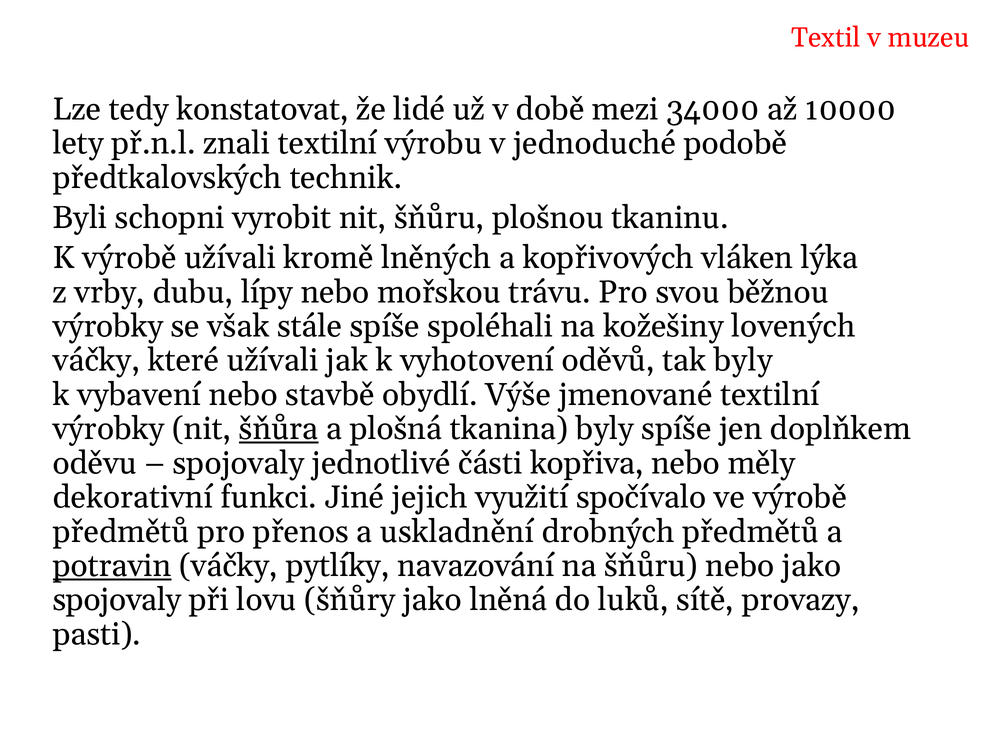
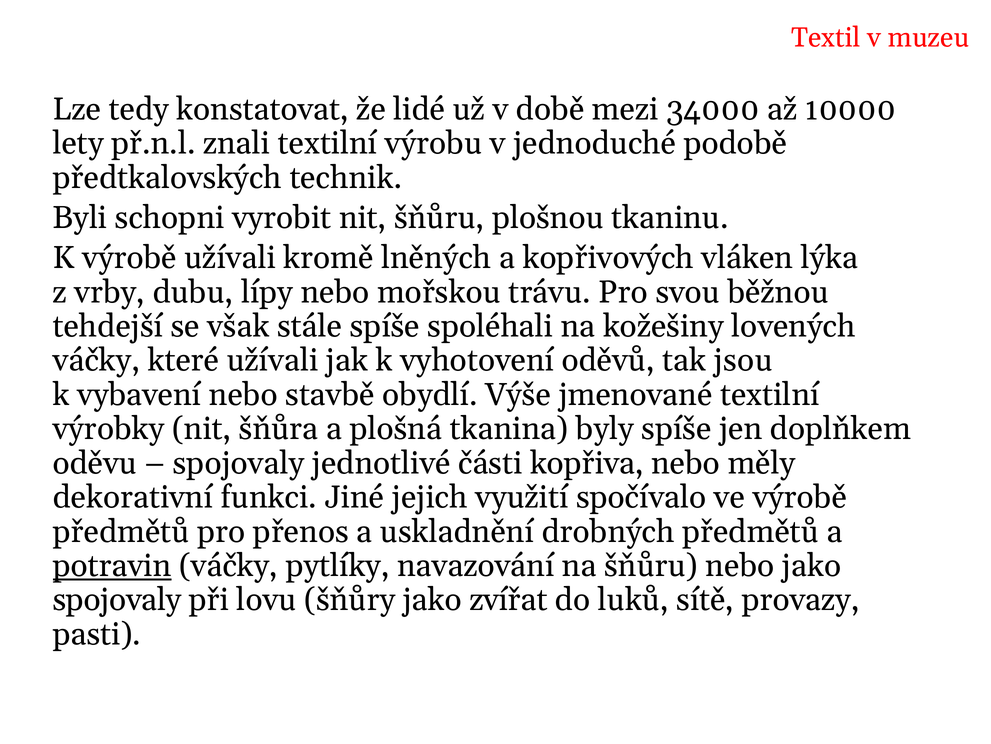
výrobky at (108, 326): výrobky -> tehdejší
tak byly: byly -> jsou
šňůra underline: present -> none
lněná: lněná -> zvířat
